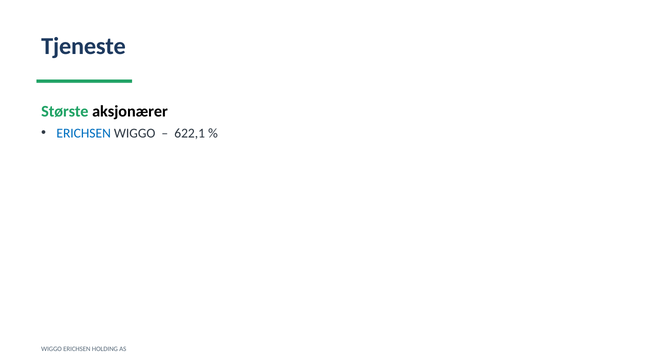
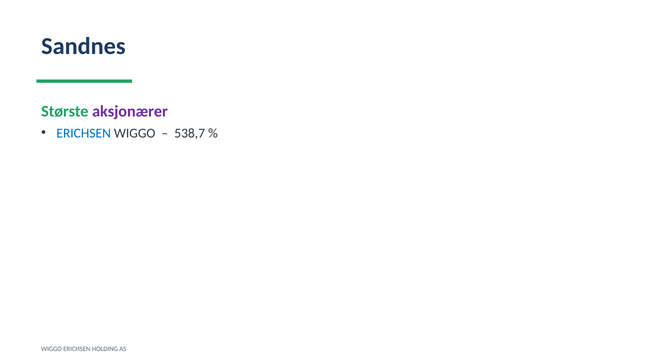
Tjeneste: Tjeneste -> Sandnes
aksjonærer colour: black -> purple
622,1: 622,1 -> 538,7
